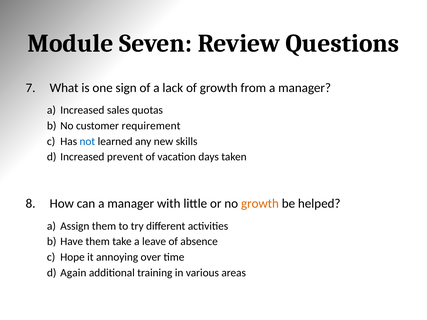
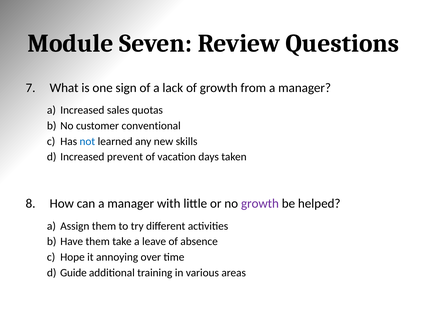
requirement: requirement -> conventional
growth at (260, 204) colour: orange -> purple
Again: Again -> Guide
